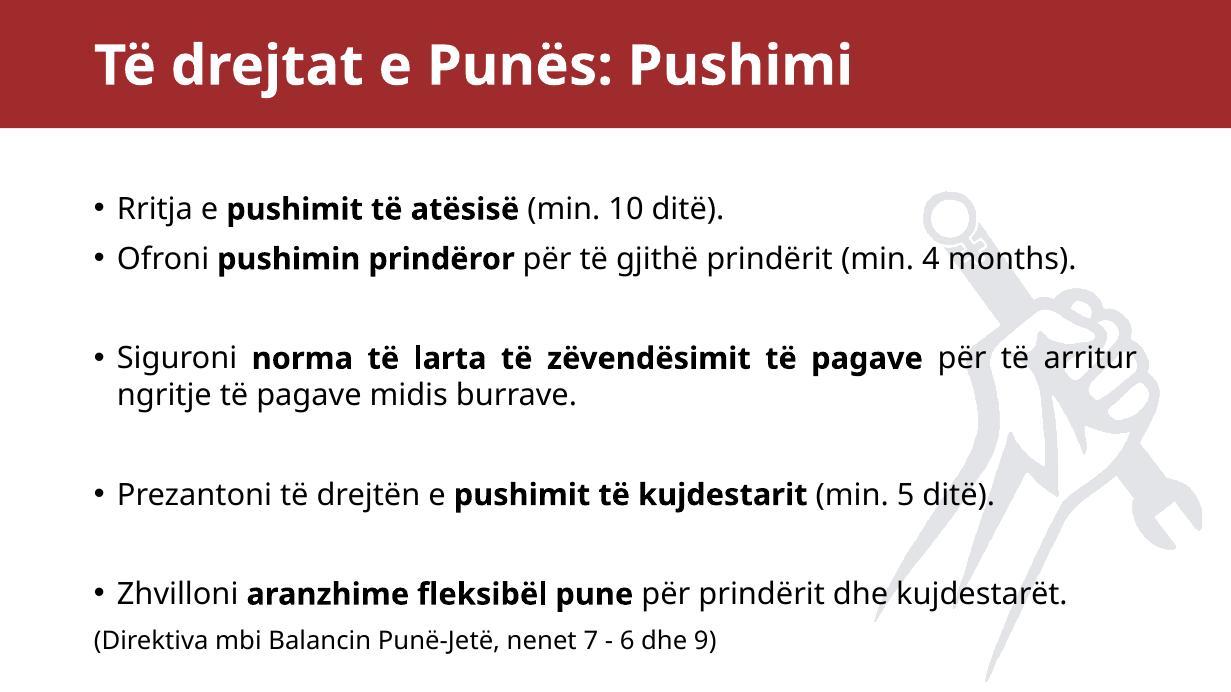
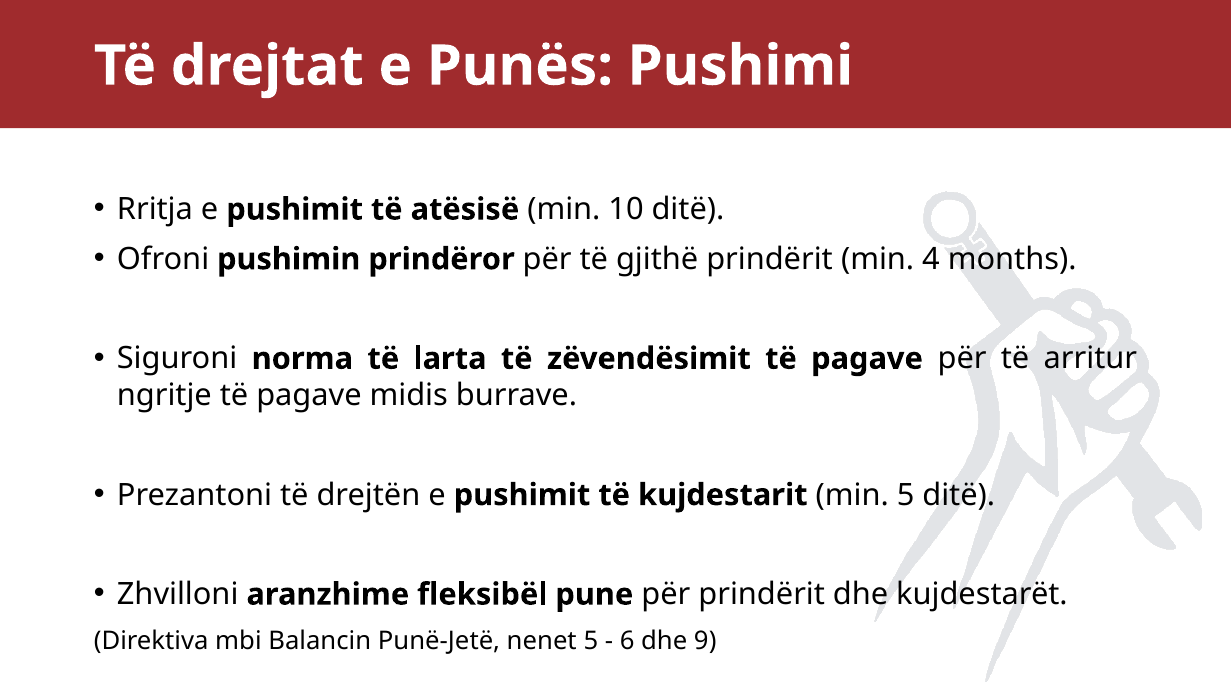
nenet 7: 7 -> 5
